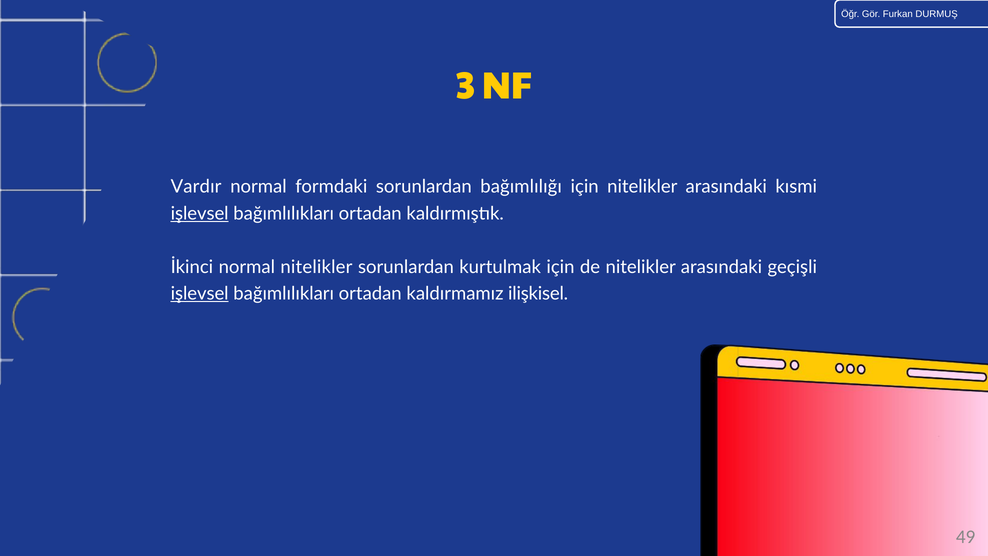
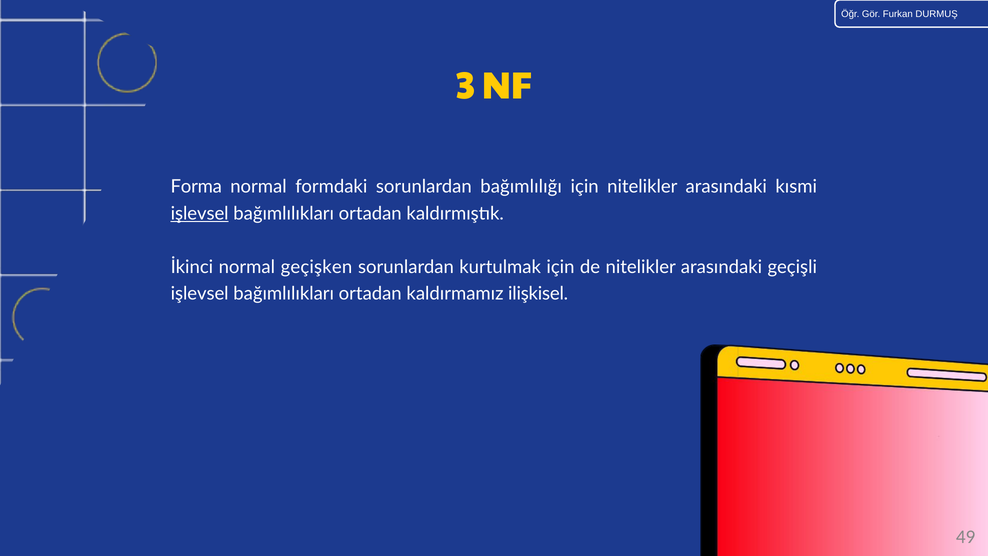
Vardır: Vardır -> Forma
normal nitelikler: nitelikler -> geçişken
işlevsel at (200, 294) underline: present -> none
